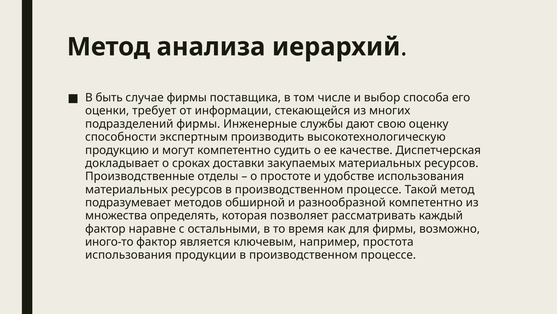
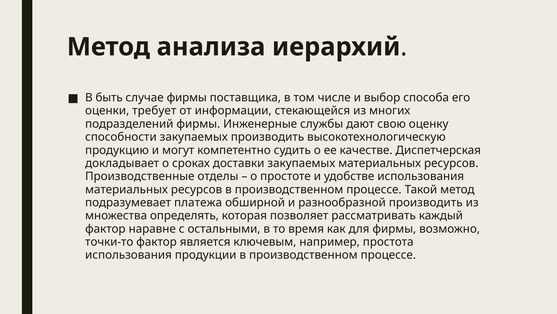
способности экспертным: экспертным -> закупаемых
методов: методов -> платежа
разнообразной компетентно: компетентно -> производить
иного-то: иного-то -> точки-то
